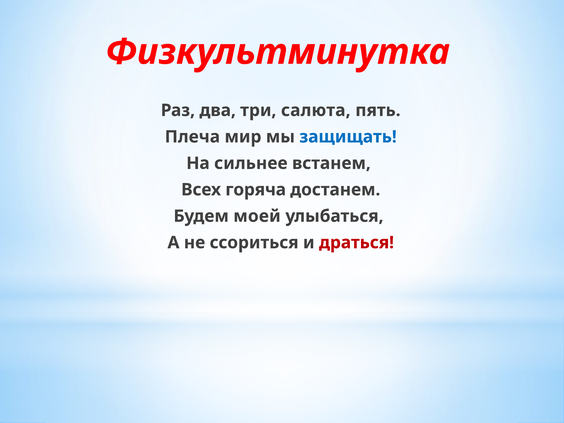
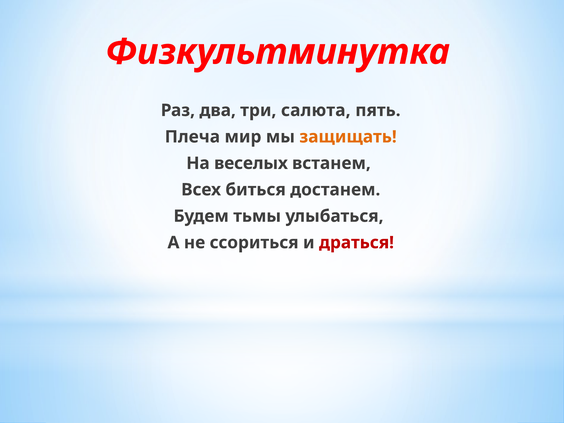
защищать colour: blue -> orange
сильнее: сильнее -> веселых
горяча: горяча -> биться
моей: моей -> тьмы
